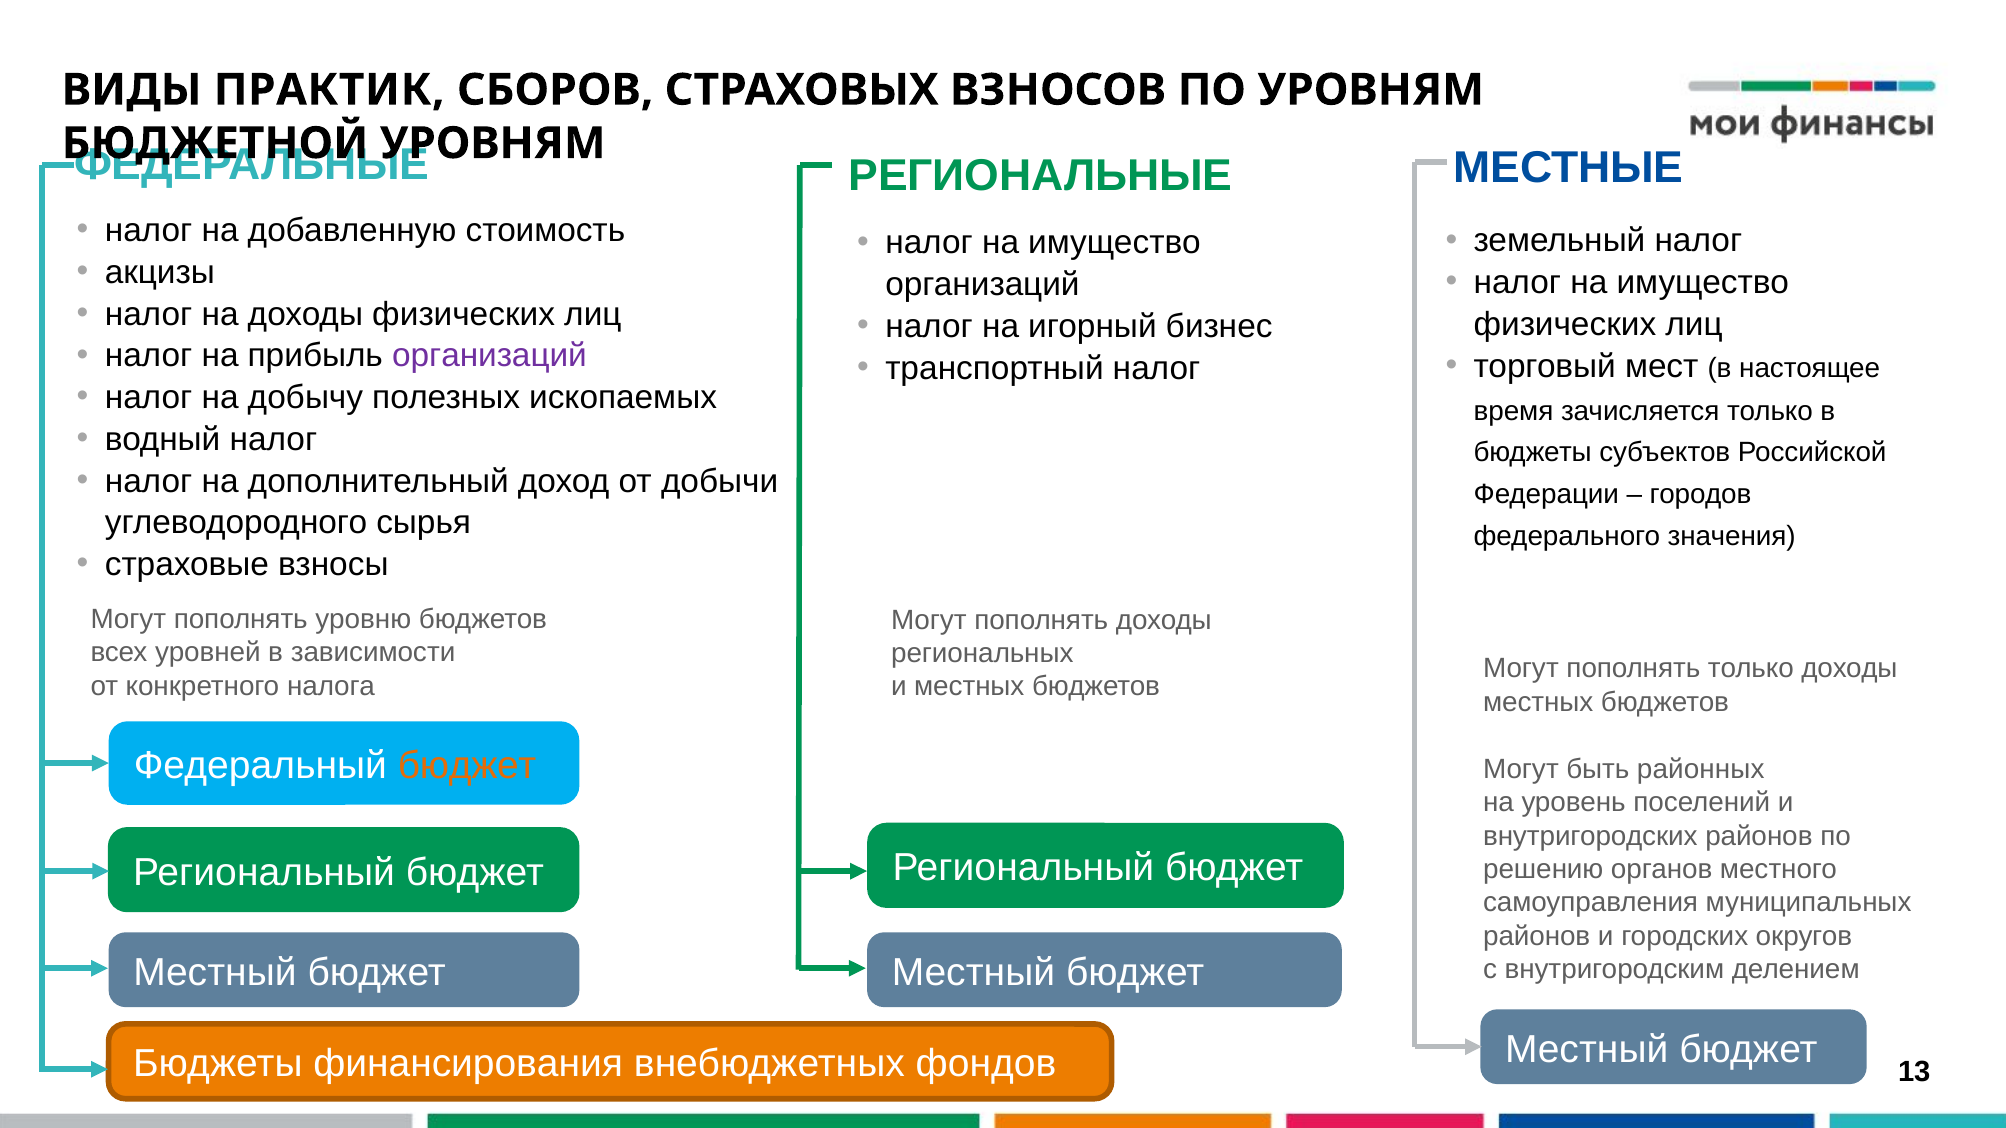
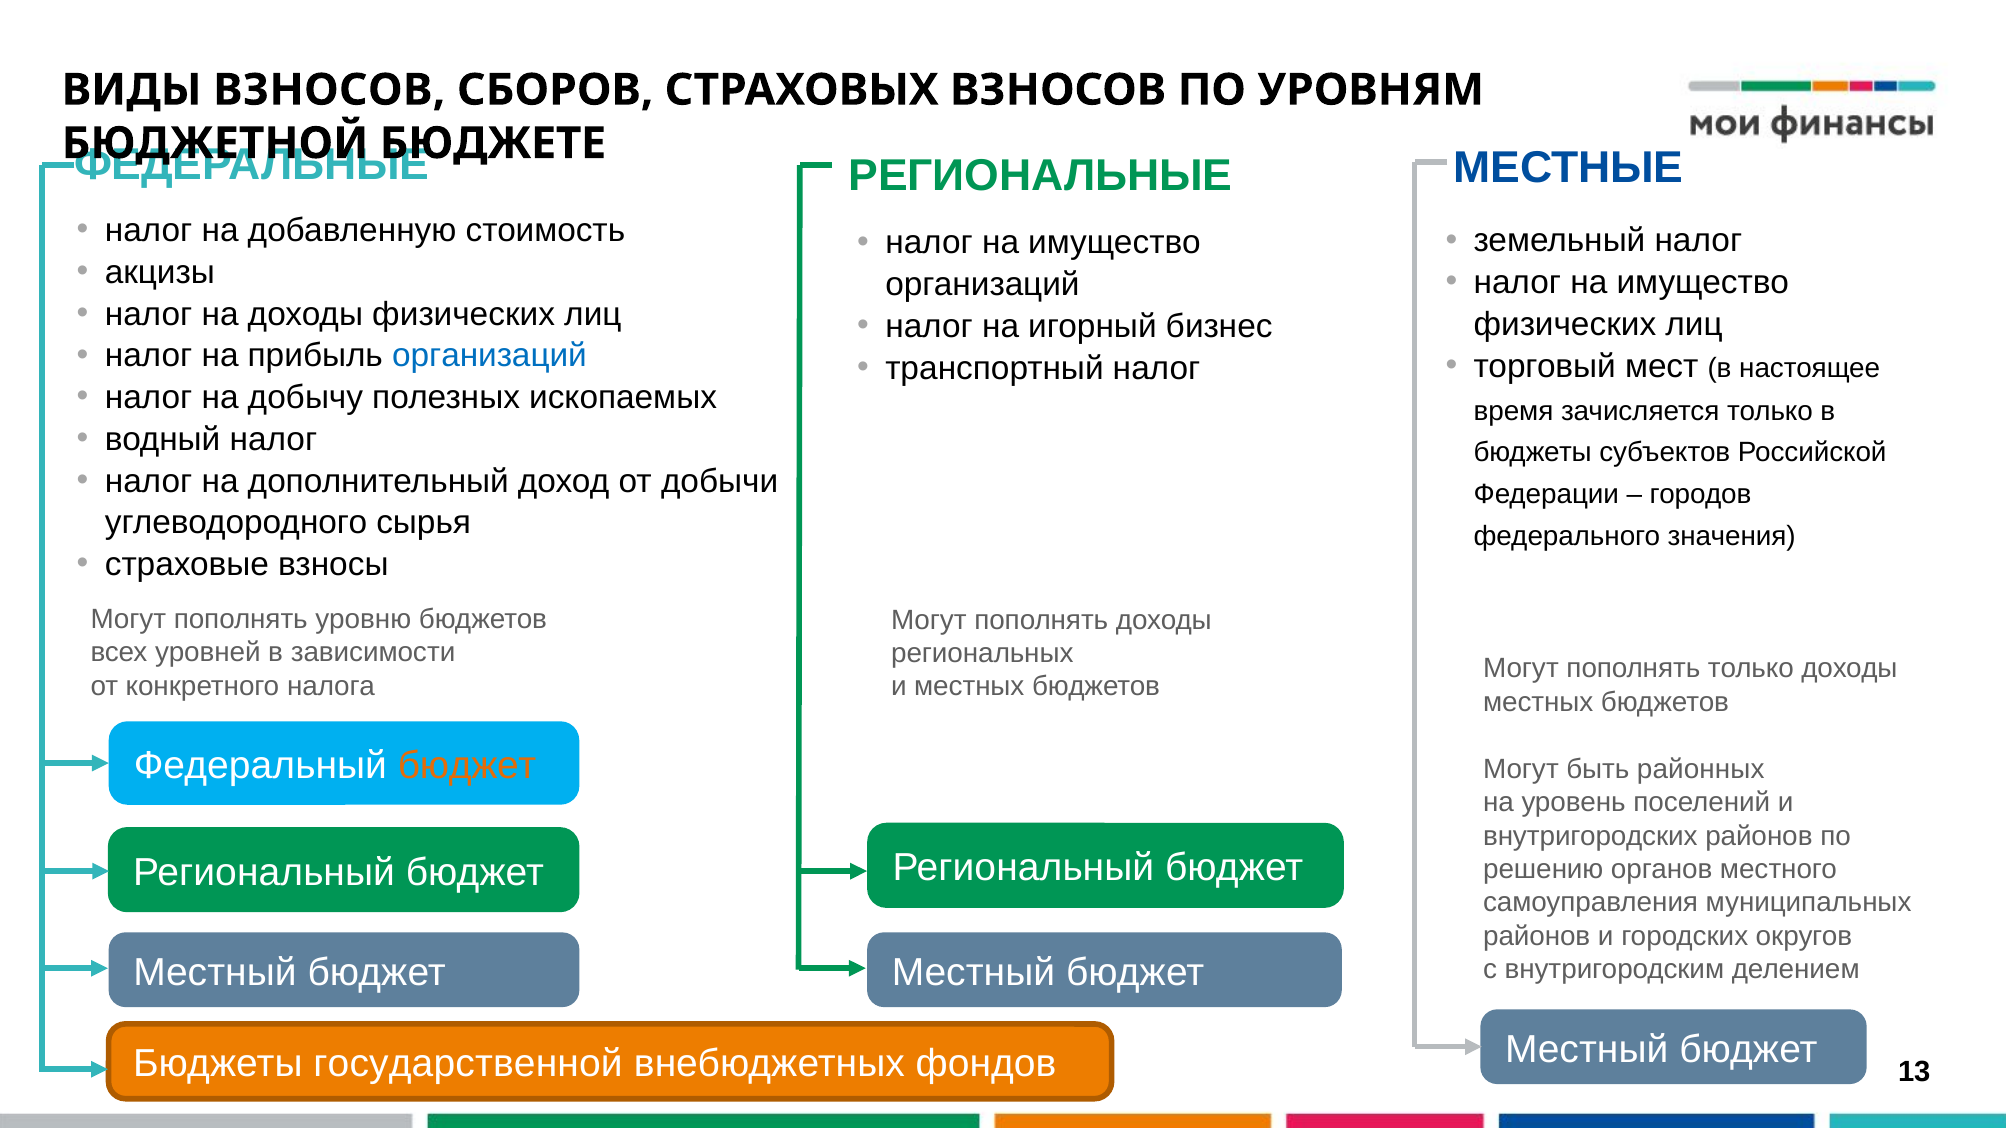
ВИДЫ ПРАКТИК: ПРАКТИК -> ВЗНОСОВ
УРОВНЯМ at (493, 143): УРОВНЯМ -> БЮДЖЕТЕ
организаций at (489, 356) colour: purple -> blue
финансирования: финансирования -> государственной
